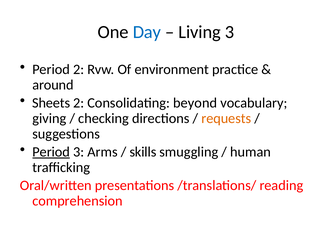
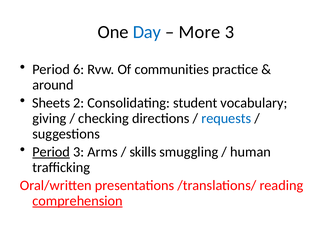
Living: Living -> More
Period 2: 2 -> 6
environment: environment -> communities
beyond: beyond -> student
requests colour: orange -> blue
comprehension underline: none -> present
